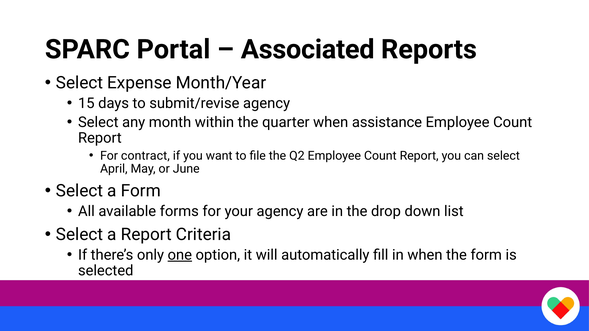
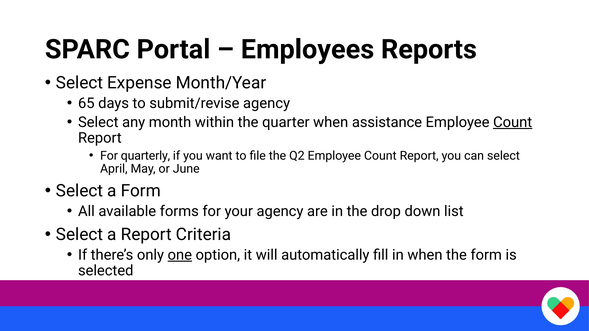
Associated: Associated -> Employees
15: 15 -> 65
Count at (513, 122) underline: none -> present
contract: contract -> quarterly
